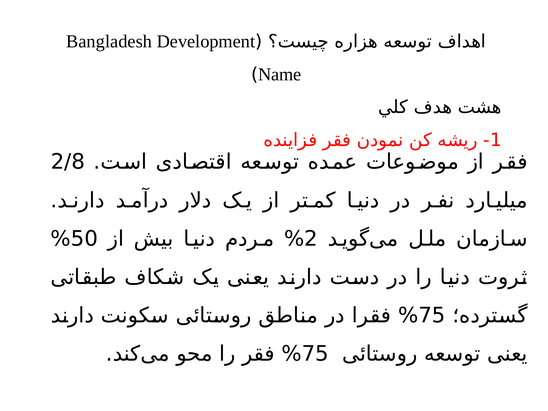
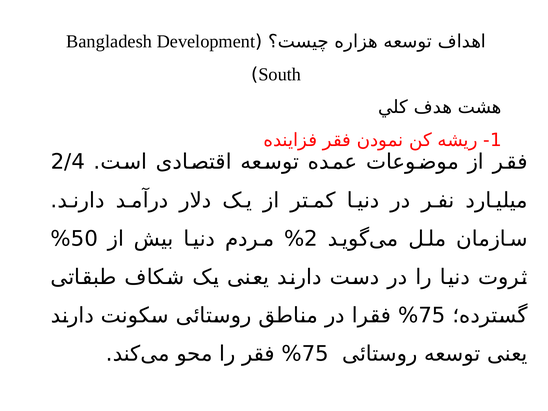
Name: Name -> South
2/8: 2/8 -> 2/4
